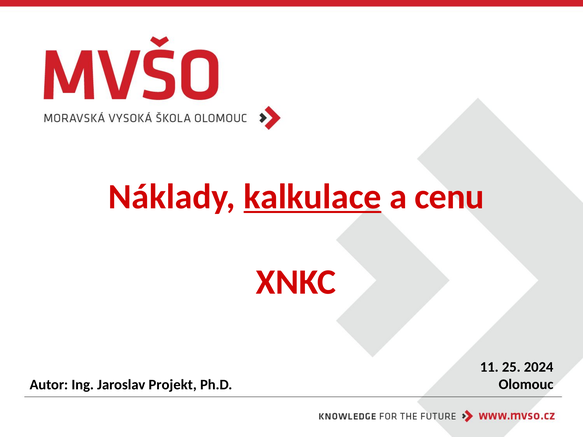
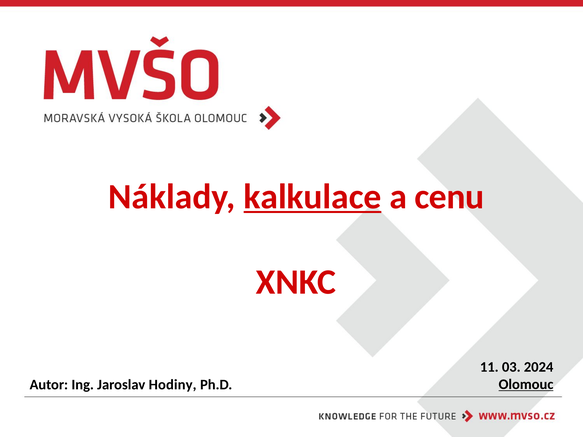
25: 25 -> 03
Olomouc underline: none -> present
Projekt: Projekt -> Hodiny
